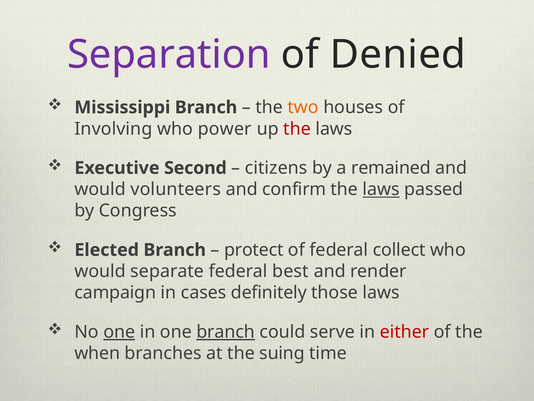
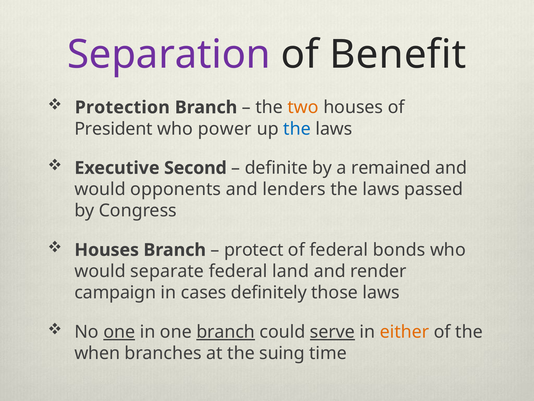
Denied: Denied -> Benefit
Mississippi: Mississippi -> Protection
Involving: Involving -> President
the at (297, 129) colour: red -> blue
citizens: citizens -> definite
volunteers: volunteers -> opponents
confirm: confirm -> lenders
laws at (381, 189) underline: present -> none
Elected at (107, 250): Elected -> Houses
collect: collect -> bonds
best: best -> land
serve underline: none -> present
either colour: red -> orange
